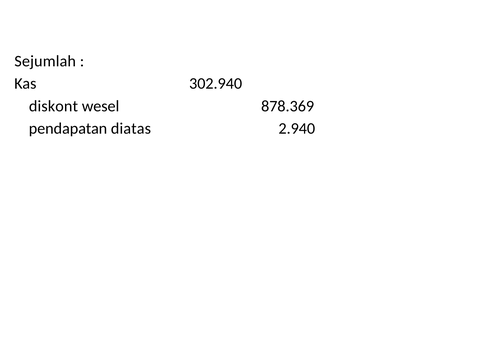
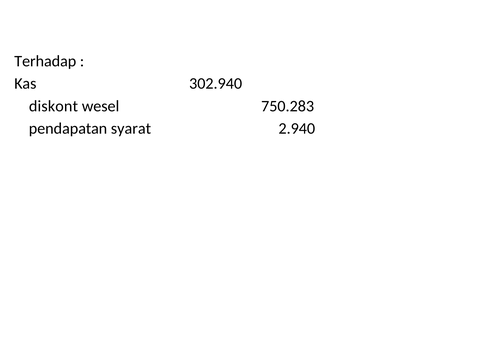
Sejumlah: Sejumlah -> Terhadap
878.369: 878.369 -> 750.283
diatas: diatas -> syarat
